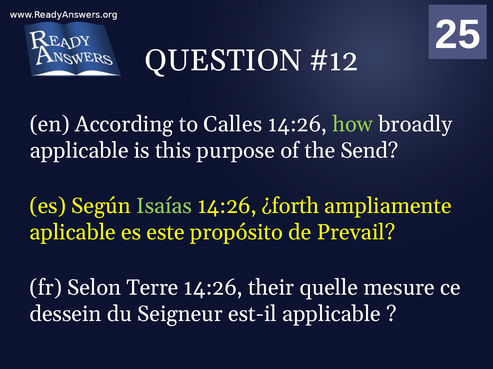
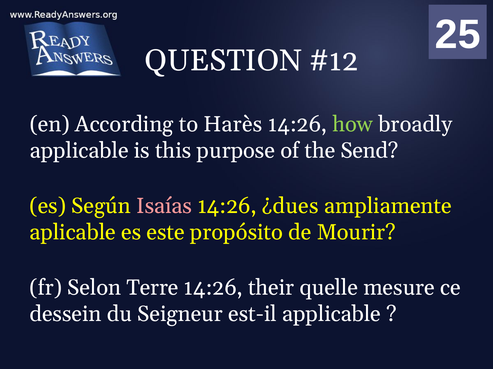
Calles: Calles -> Harès
Isaías colour: light green -> pink
¿forth: ¿forth -> ¿dues
Prevail: Prevail -> Mourir
